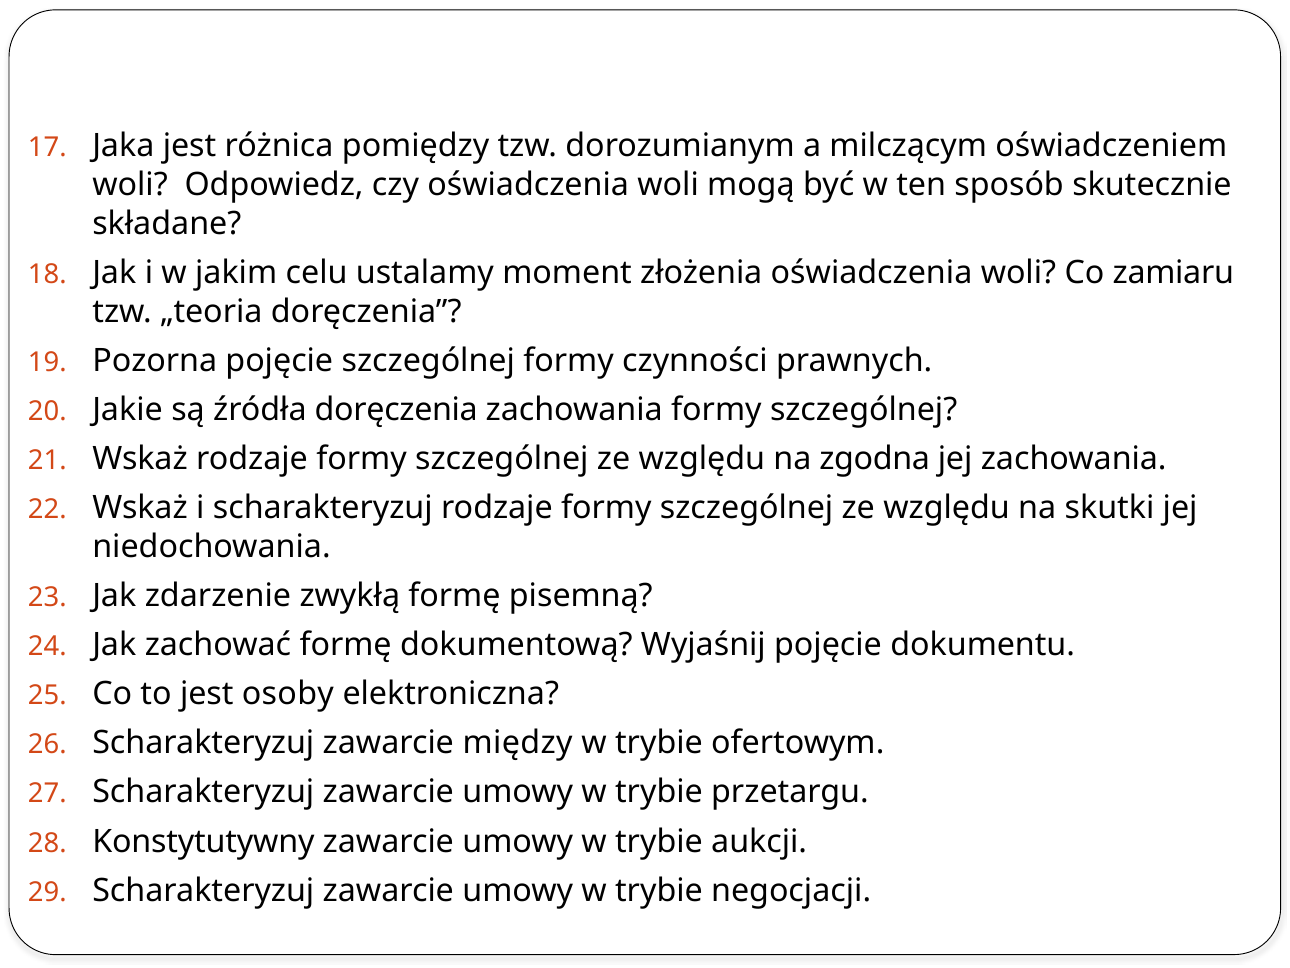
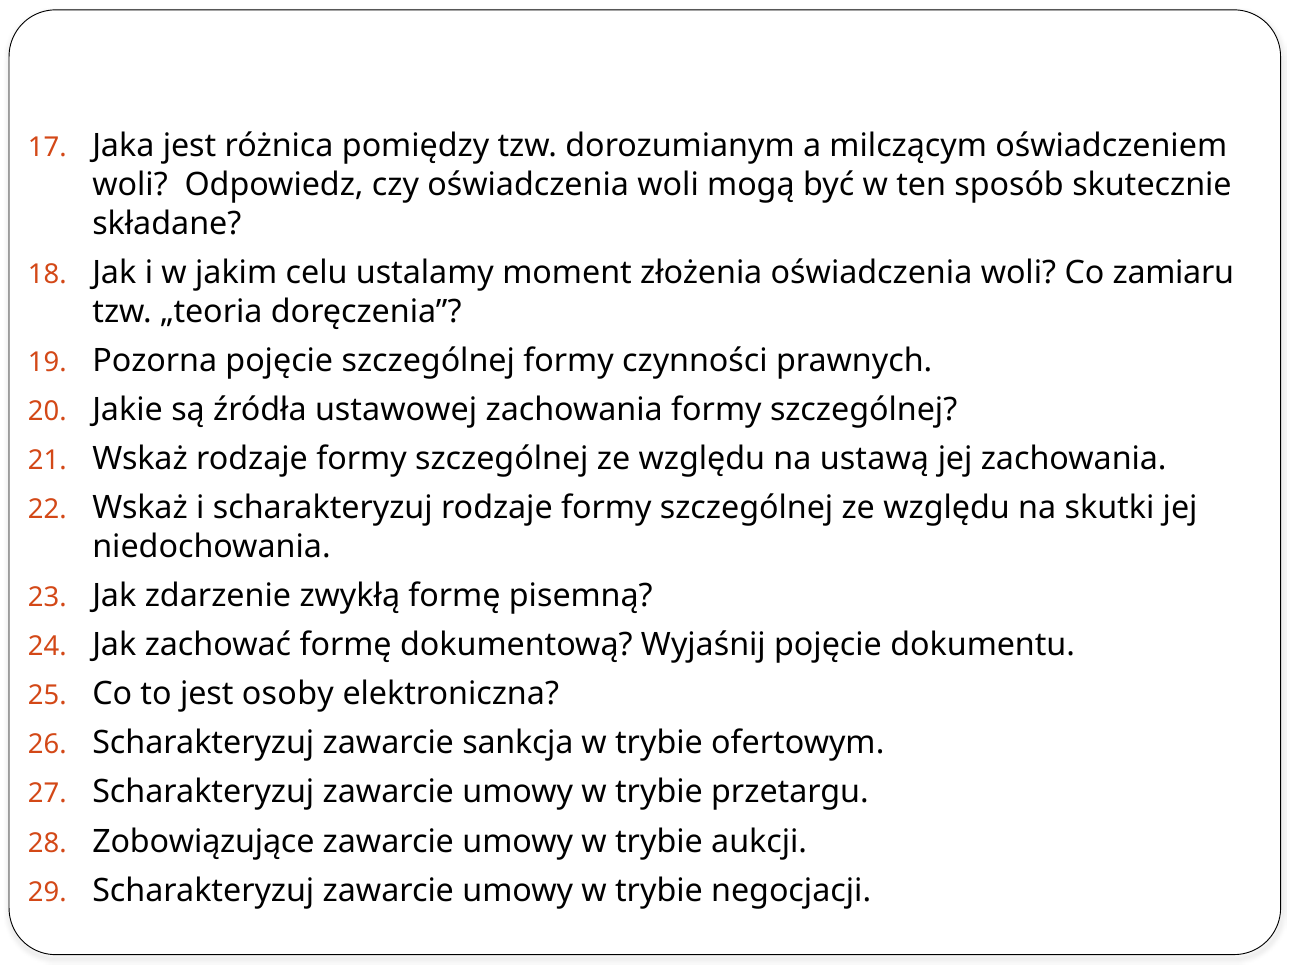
źródła doręczenia: doręczenia -> ustawowej
zgodna: zgodna -> ustawą
między: między -> sankcja
Konstytutywny: Konstytutywny -> Zobowiązujące
